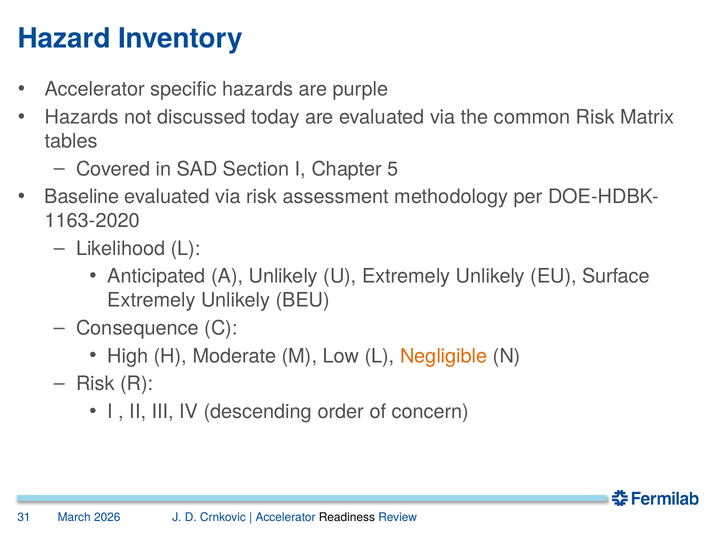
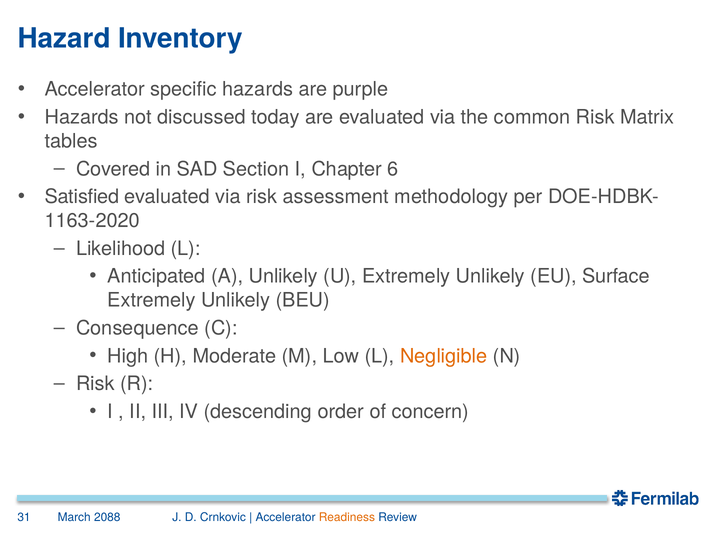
5: 5 -> 6
Baseline: Baseline -> Satisfied
2026: 2026 -> 2088
Readiness colour: black -> orange
